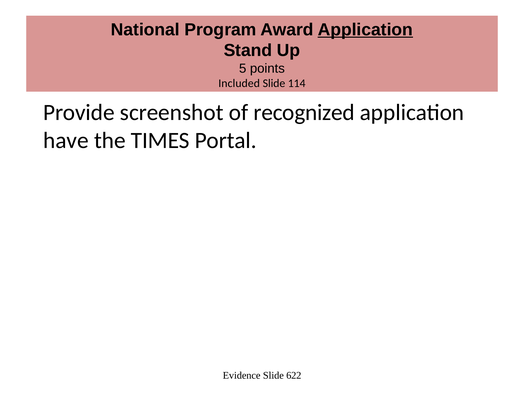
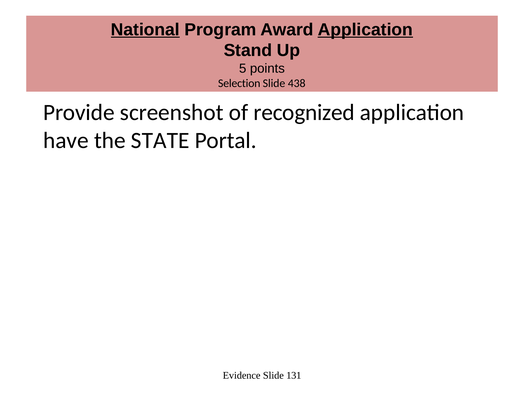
National underline: none -> present
Included: Included -> Selection
114: 114 -> 438
TIMES: TIMES -> STATE
622: 622 -> 131
